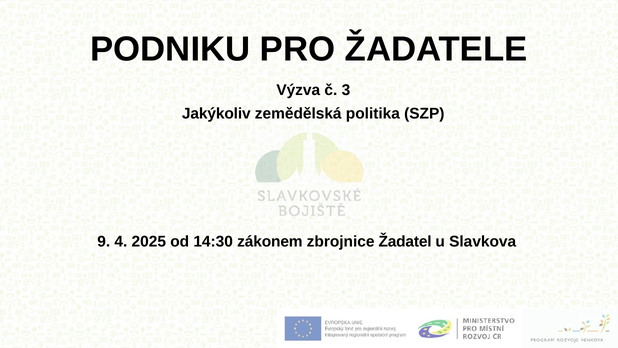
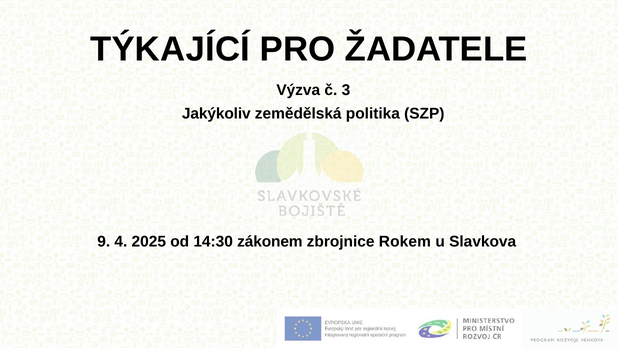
PODNIKU: PODNIKU -> TÝKAJÍCÍ
Žadatel: Žadatel -> Rokem
